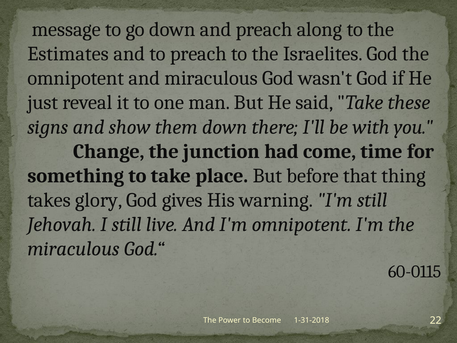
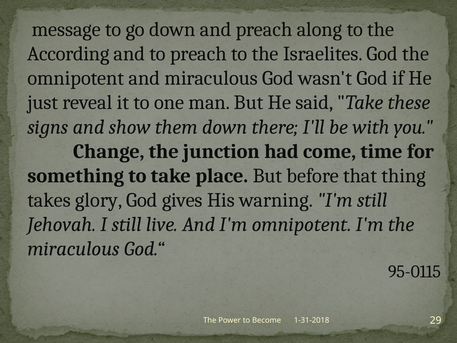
Estimates: Estimates -> According
60-0115: 60-0115 -> 95-0115
22: 22 -> 29
